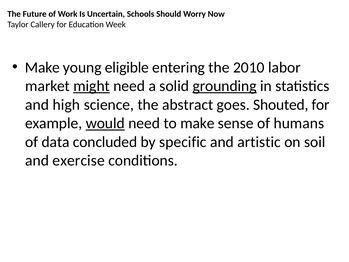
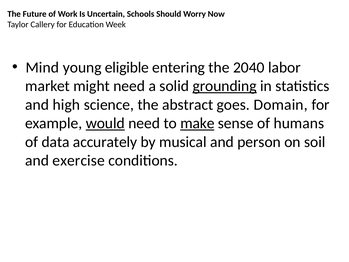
Make at (42, 67): Make -> Mind
2010: 2010 -> 2040
might underline: present -> none
Shouted: Shouted -> Domain
make at (197, 123) underline: none -> present
concluded: concluded -> accurately
specific: specific -> musical
artistic: artistic -> person
